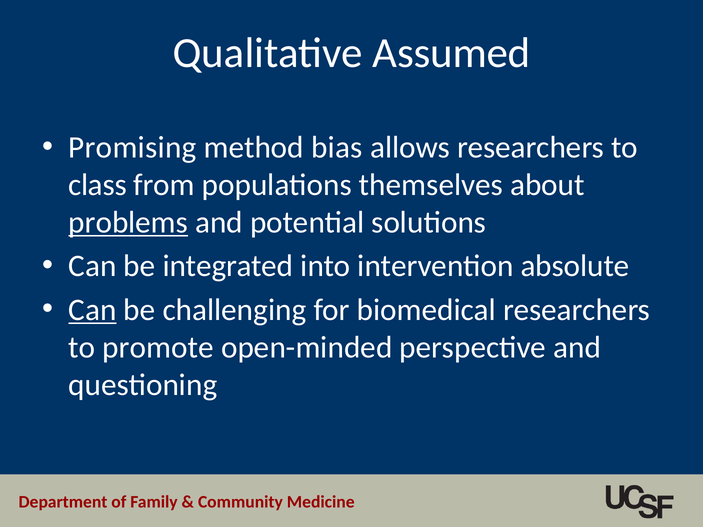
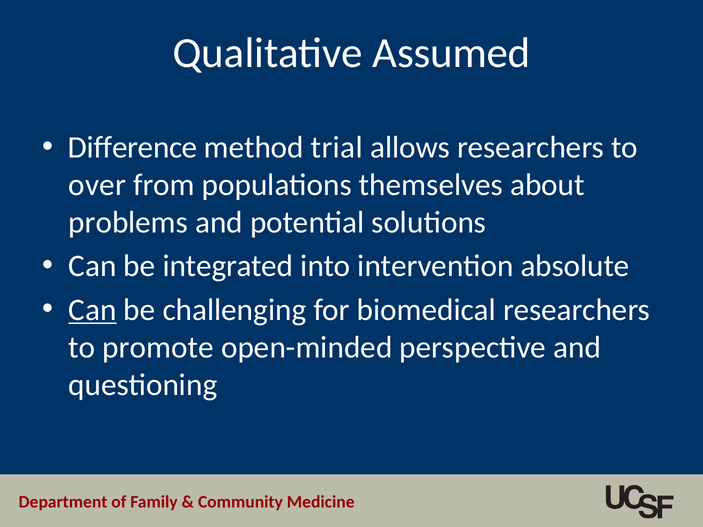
Promising: Promising -> Difference
bias: bias -> trial
class: class -> over
problems underline: present -> none
